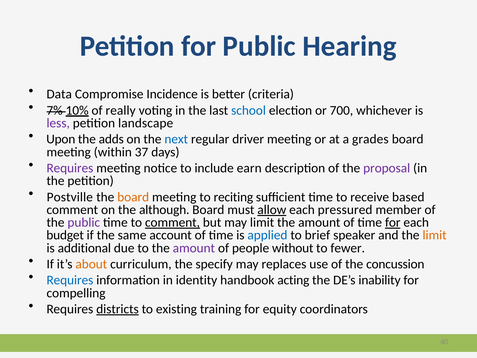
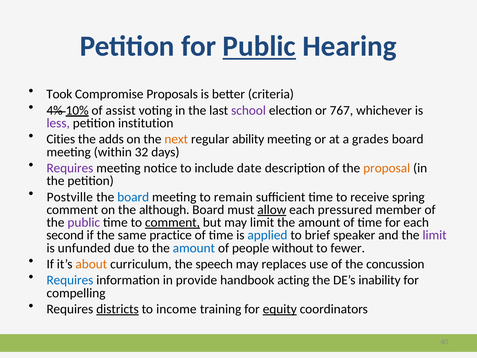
Public at (259, 46) underline: none -> present
Data: Data -> Took
Incidence: Incidence -> Proposals
7%: 7% -> 4%
really: really -> assist
school colour: blue -> purple
700: 700 -> 767
landscape: landscape -> institution
Upon: Upon -> Cities
next colour: blue -> orange
driver: driver -> ability
37: 37 -> 32
earn: earn -> date
proposal colour: purple -> orange
board at (133, 197) colour: orange -> blue
reciting: reciting -> remain
based: based -> spring
for at (393, 222) underline: present -> none
budget: budget -> second
account: account -> practice
limit at (435, 235) colour: orange -> purple
additional: additional -> unfunded
amount at (194, 248) colour: purple -> blue
specify: specify -> speech
identity: identity -> provide
existing: existing -> income
equity underline: none -> present
